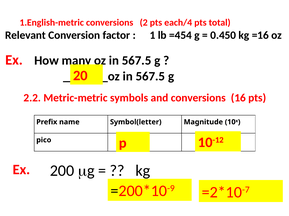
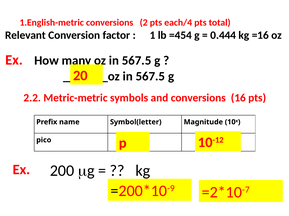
0.450: 0.450 -> 0.444
